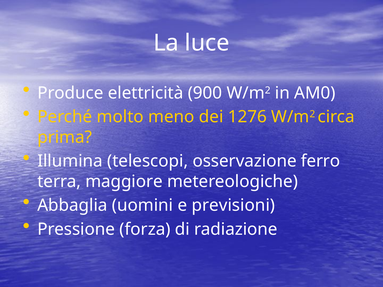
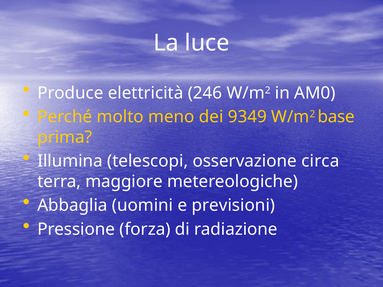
900: 900 -> 246
1276: 1276 -> 9349
circa: circa -> base
ferro: ferro -> circa
